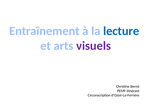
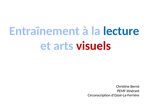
visuels colour: purple -> red
